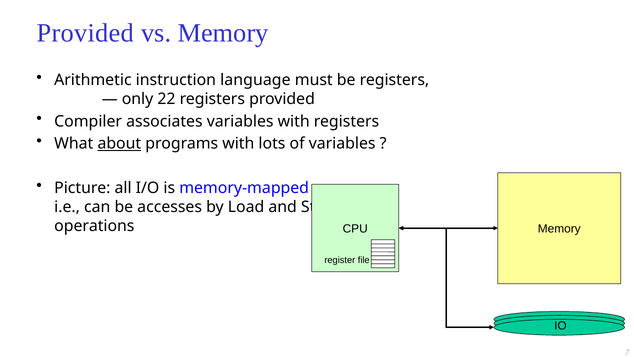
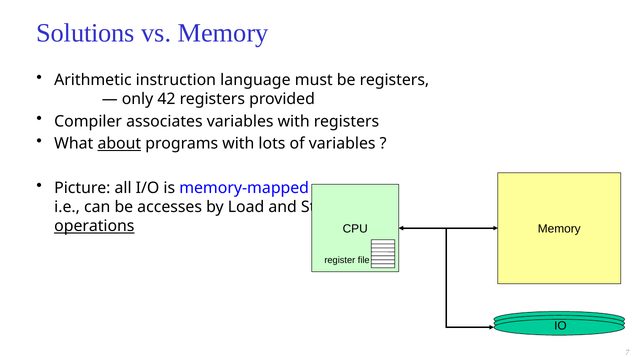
Provided at (85, 33): Provided -> Solutions
22: 22 -> 42
operations underline: none -> present
